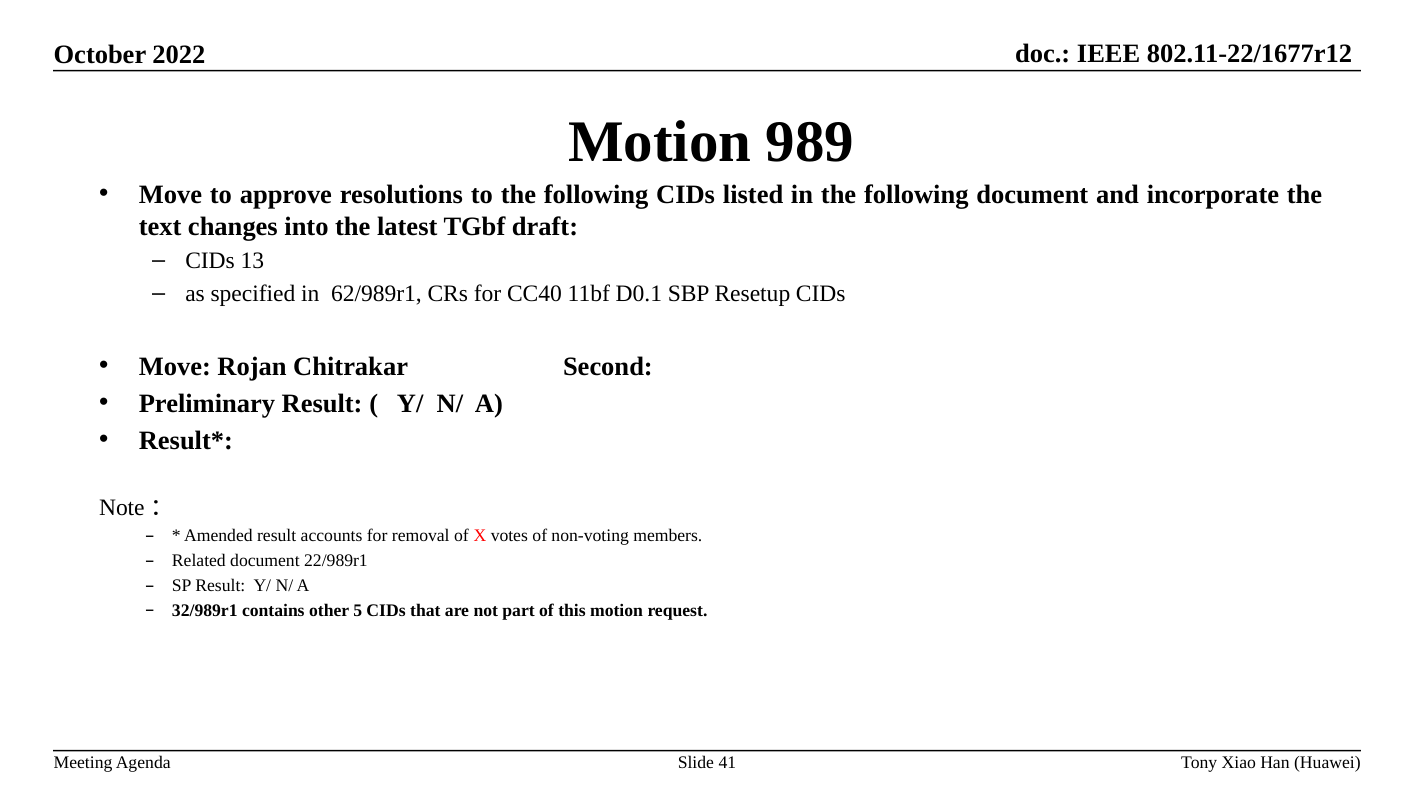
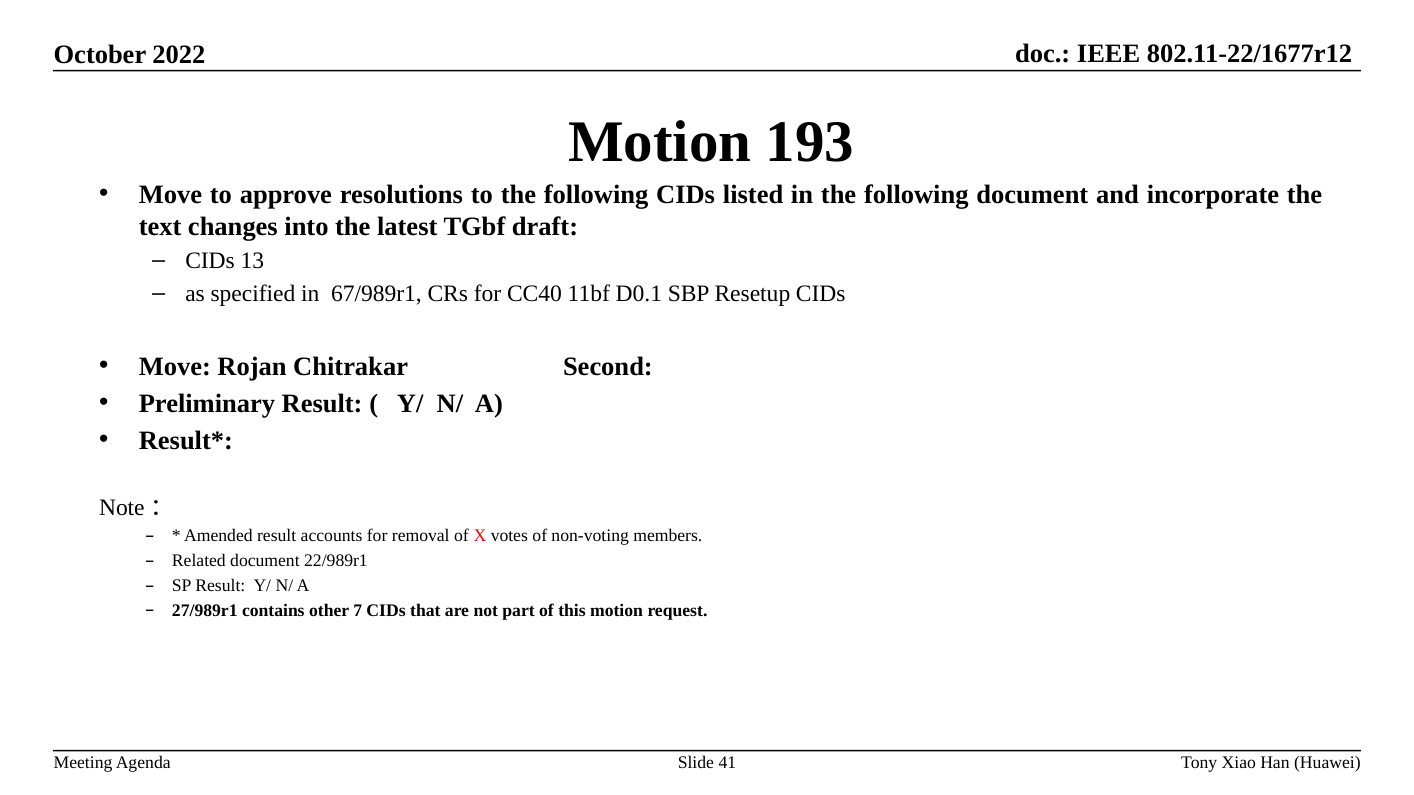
989: 989 -> 193
62/989r1: 62/989r1 -> 67/989r1
32/989r1: 32/989r1 -> 27/989r1
5: 5 -> 7
